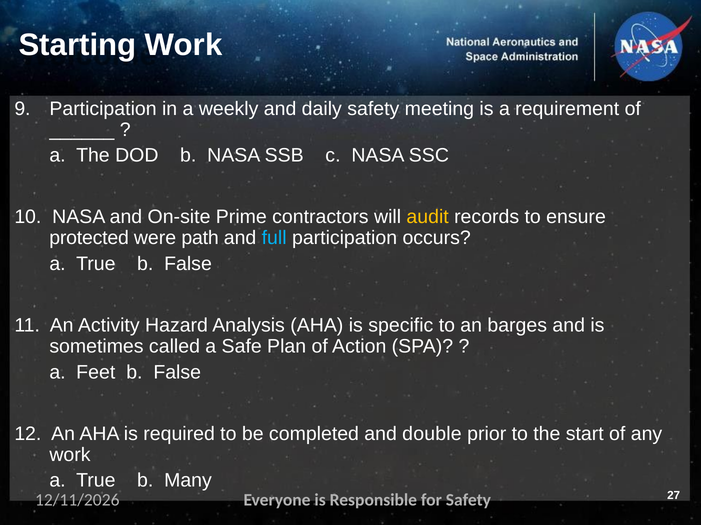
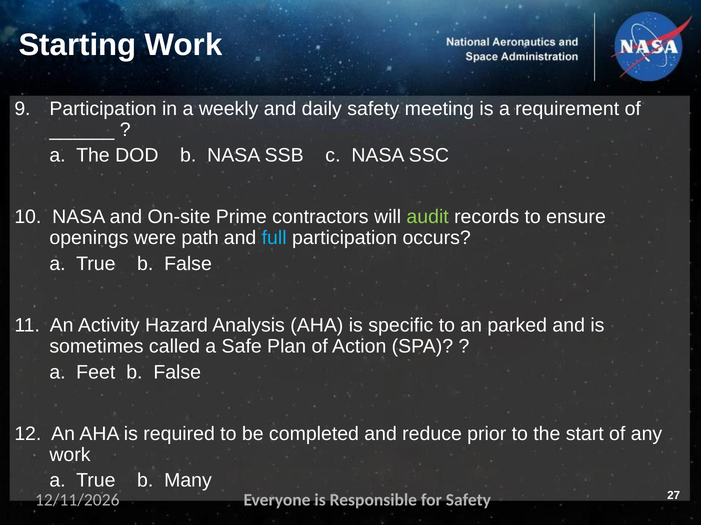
audit colour: yellow -> light green
protected: protected -> openings
barges: barges -> parked
double: double -> reduce
